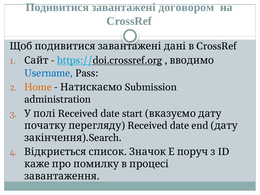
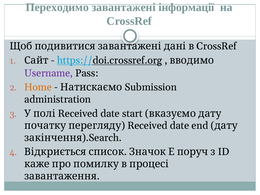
Подивитися: Подивитися -> Переходимо
договором: договором -> інформації
Username colour: blue -> purple
